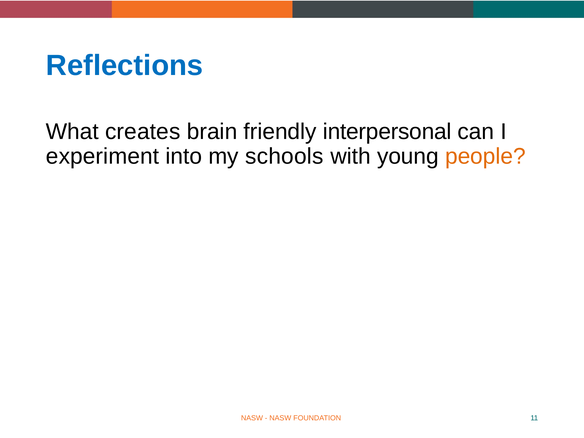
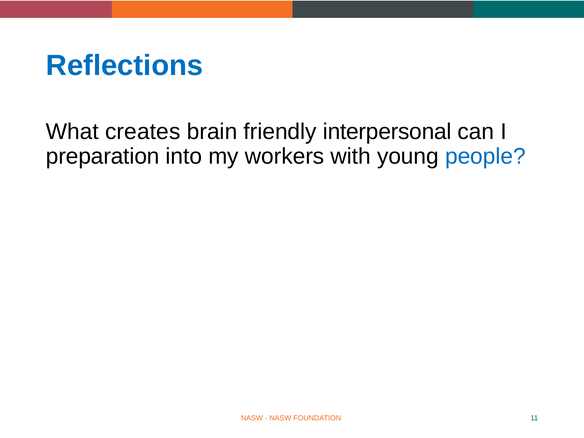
experiment: experiment -> preparation
schools: schools -> workers
people colour: orange -> blue
